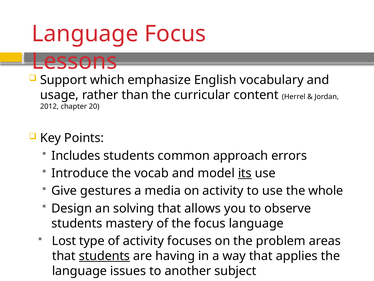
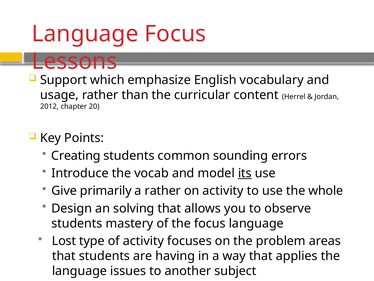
Includes: Includes -> Creating
approach: approach -> sounding
gestures: gestures -> primarily
a media: media -> rather
students at (104, 256) underline: present -> none
